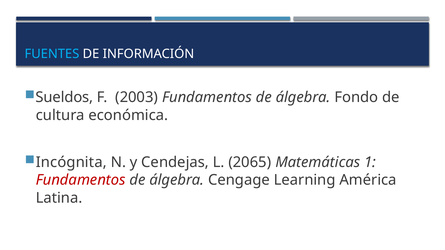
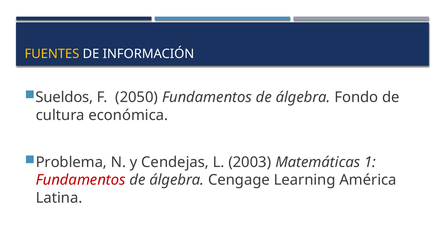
FUENTES colour: light blue -> yellow
2003: 2003 -> 2050
Incógnita: Incógnita -> Problema
2065: 2065 -> 2003
